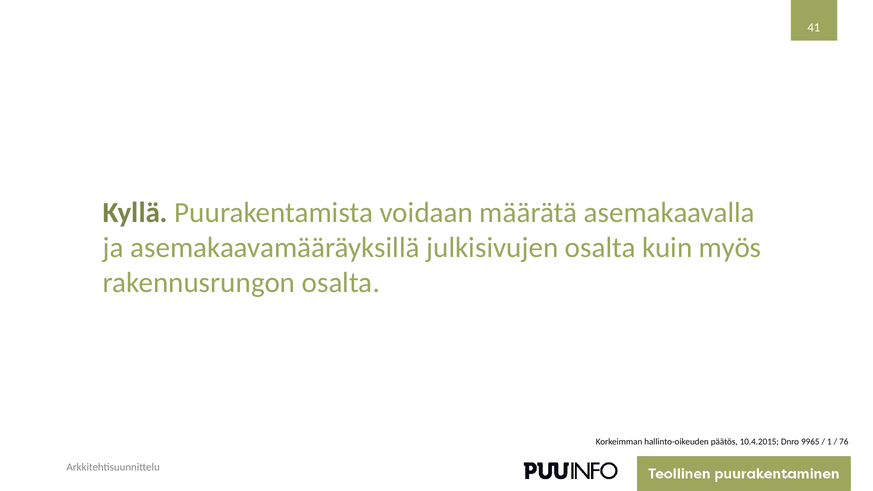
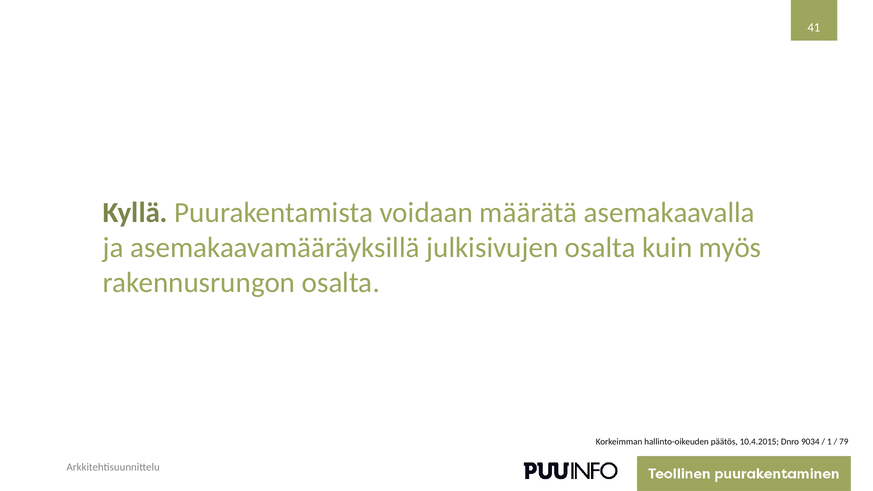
9965: 9965 -> 9034
76: 76 -> 79
